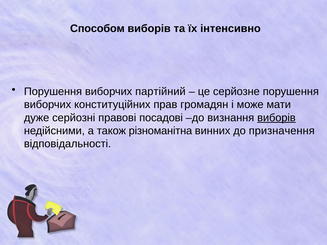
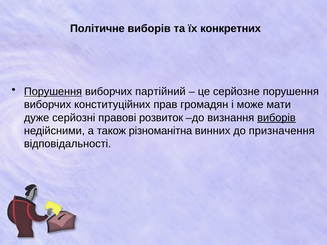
Способом: Способом -> Політичне
інтенсивно: інтенсивно -> конкретних
Порушення at (53, 92) underline: none -> present
посадові: посадові -> розвиток
